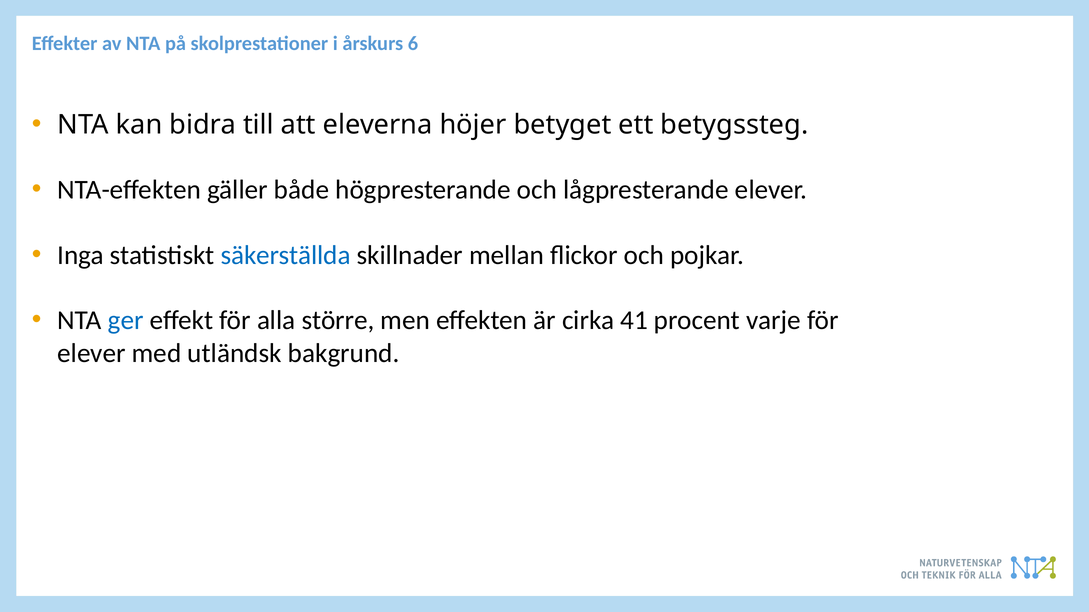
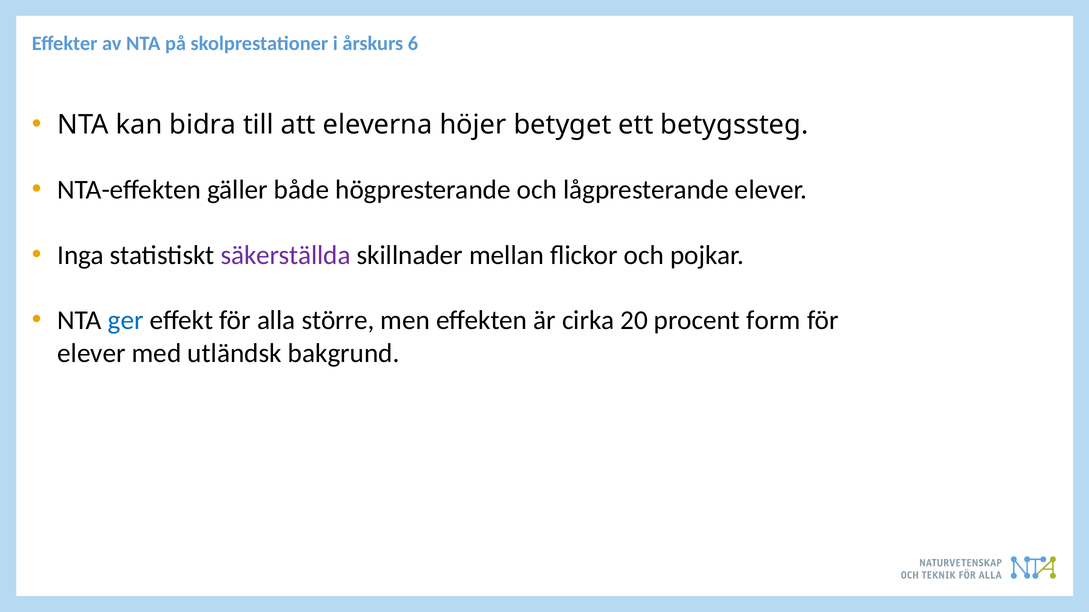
säkerställda colour: blue -> purple
41: 41 -> 20
varje: varje -> form
